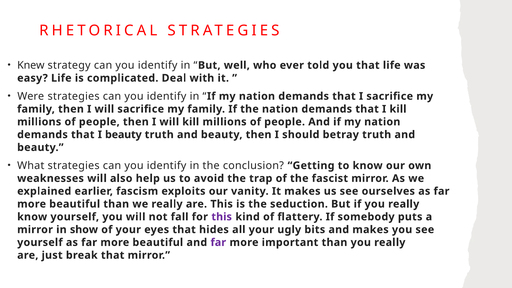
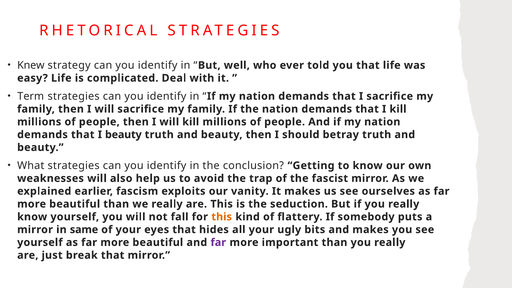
Were: Were -> Term
this at (222, 217) colour: purple -> orange
show: show -> same
